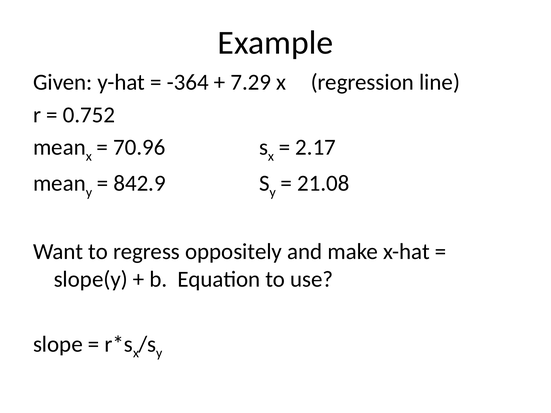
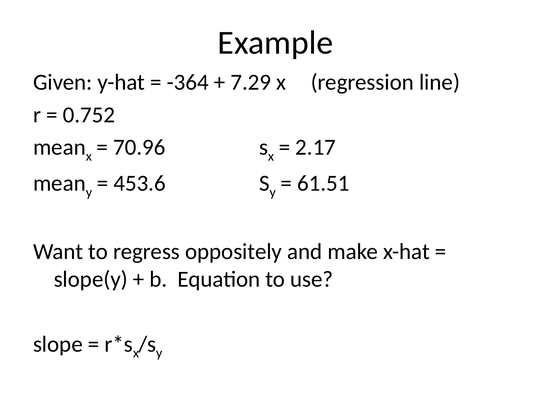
842.9: 842.9 -> 453.6
21.08: 21.08 -> 61.51
